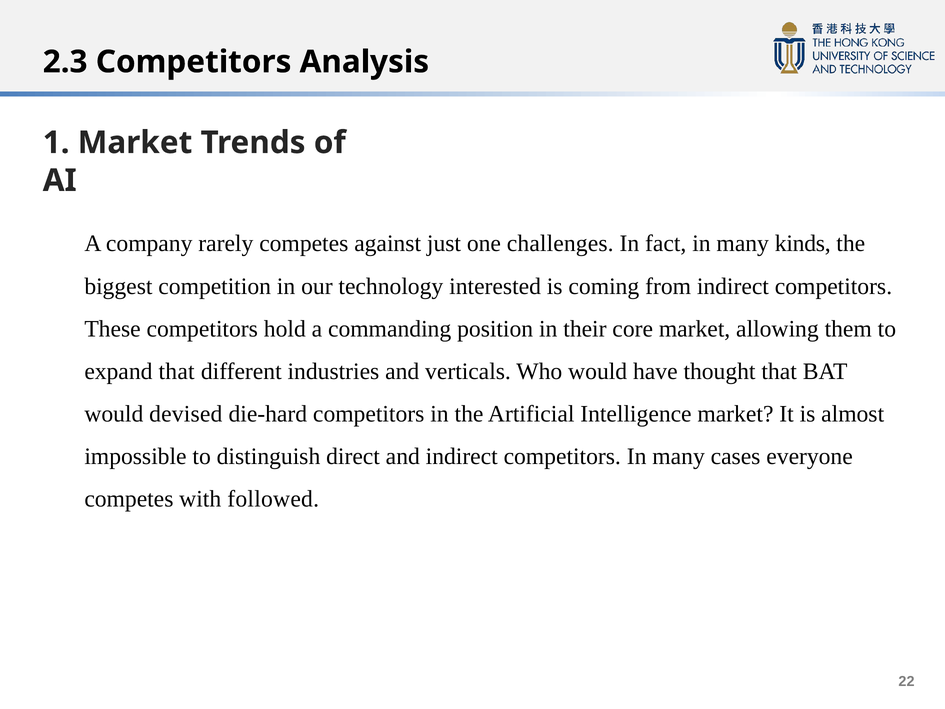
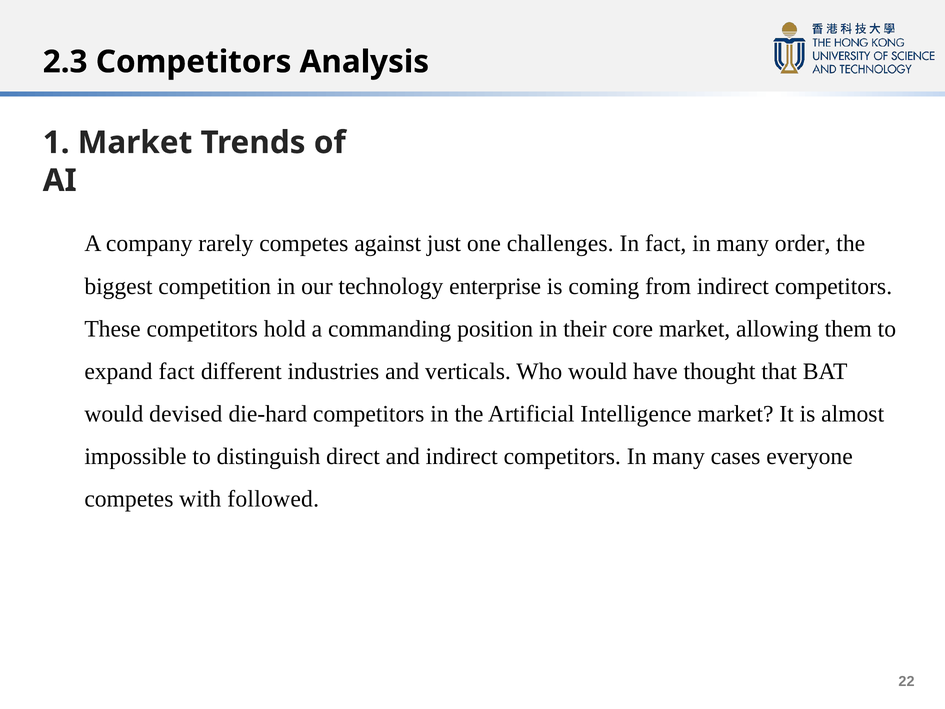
kinds: kinds -> order
interested: interested -> enterprise
expand that: that -> fact
